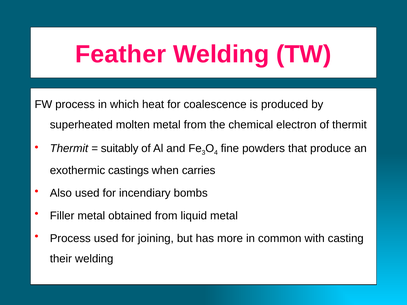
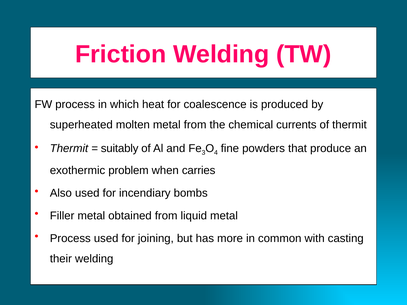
Feather: Feather -> Friction
electron: electron -> currents
castings: castings -> problem
